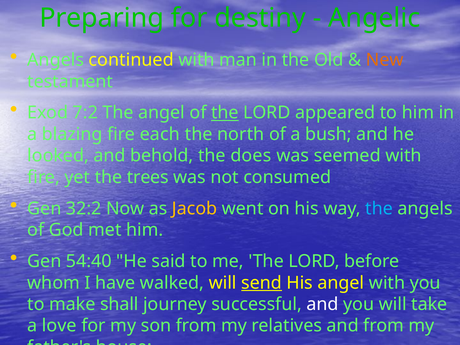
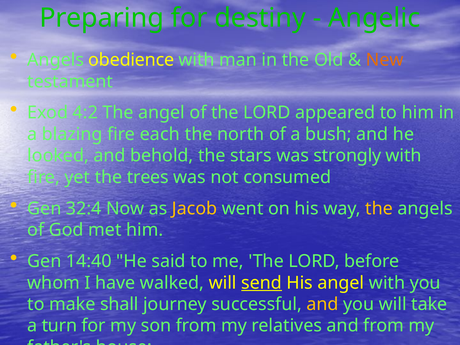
continued: continued -> obedience
7:2: 7:2 -> 4:2
the at (225, 113) underline: present -> none
does: does -> stars
seemed: seemed -> strongly
32:2: 32:2 -> 32:4
the at (379, 209) colour: light blue -> yellow
54:40: 54:40 -> 14:40
and at (323, 304) colour: white -> yellow
love: love -> turn
